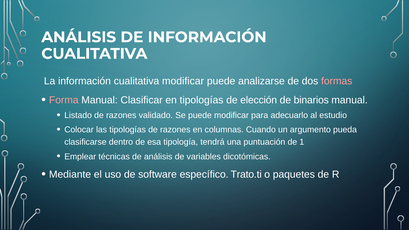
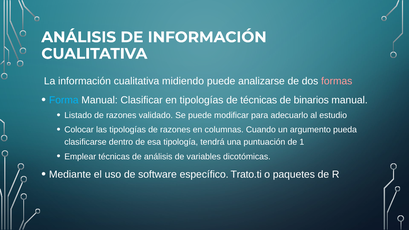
cualitativa modificar: modificar -> midiendo
Forma colour: pink -> light blue
de elección: elección -> técnicas
